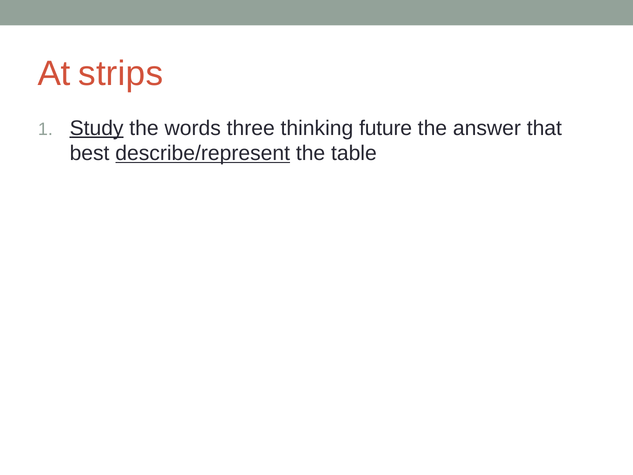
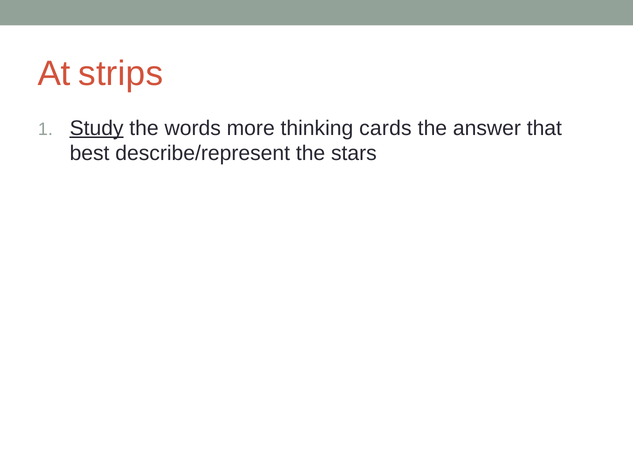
three: three -> more
future: future -> cards
describe/represent underline: present -> none
table: table -> stars
